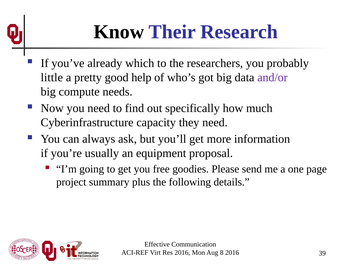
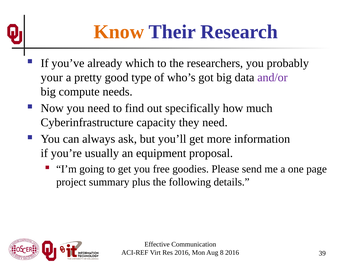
Know colour: black -> orange
little: little -> your
help: help -> type
